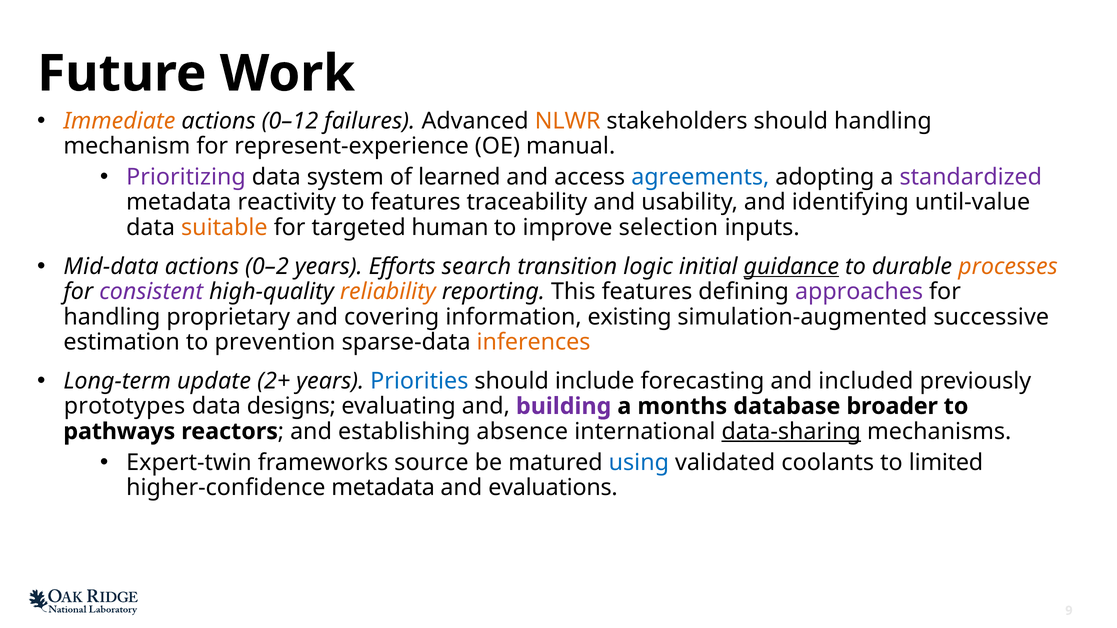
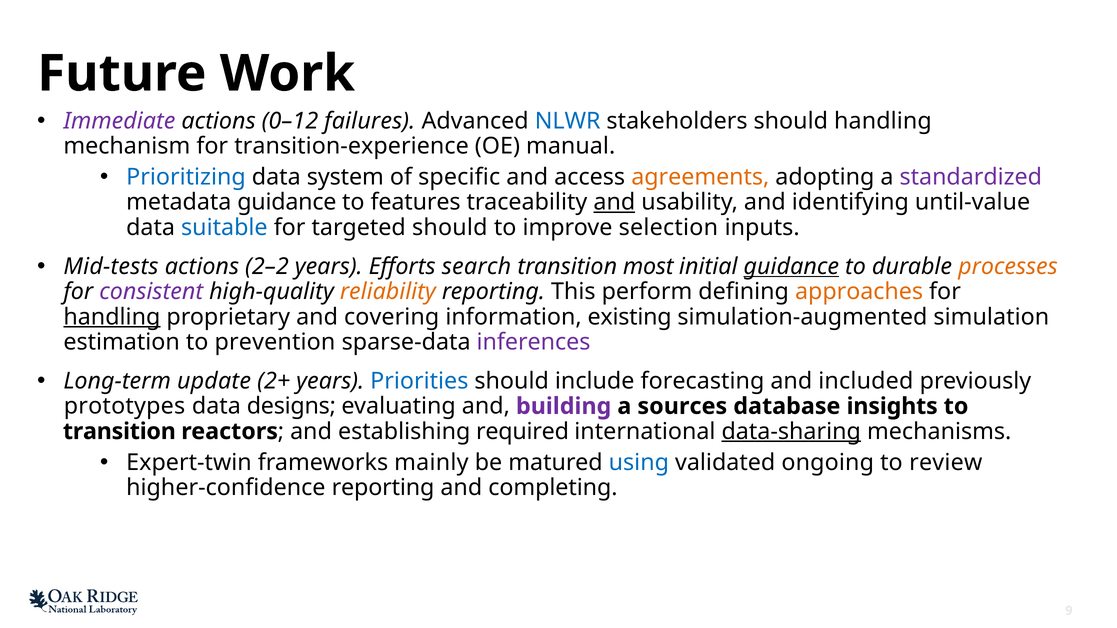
Immediate colour: orange -> purple
NLWR colour: orange -> blue
represent-experience: represent-experience -> transition-experience
Prioritizing colour: purple -> blue
learned: learned -> specific
agreements colour: blue -> orange
metadata reactivity: reactivity -> guidance
and at (614, 202) underline: none -> present
suitable colour: orange -> blue
targeted human: human -> should
Mid-data: Mid-data -> Mid-tests
0–2: 0–2 -> 2–2
logic: logic -> most
This features: features -> perform
approaches colour: purple -> orange
handling at (112, 317) underline: none -> present
successive: successive -> simulation
inferences colour: orange -> purple
months: months -> sources
broader: broader -> insights
pathways at (119, 432): pathways -> transition
absence: absence -> required
source: source -> mainly
coolants: coolants -> ongoing
limited: limited -> review
higher-confidence metadata: metadata -> reporting
evaluations: evaluations -> completing
